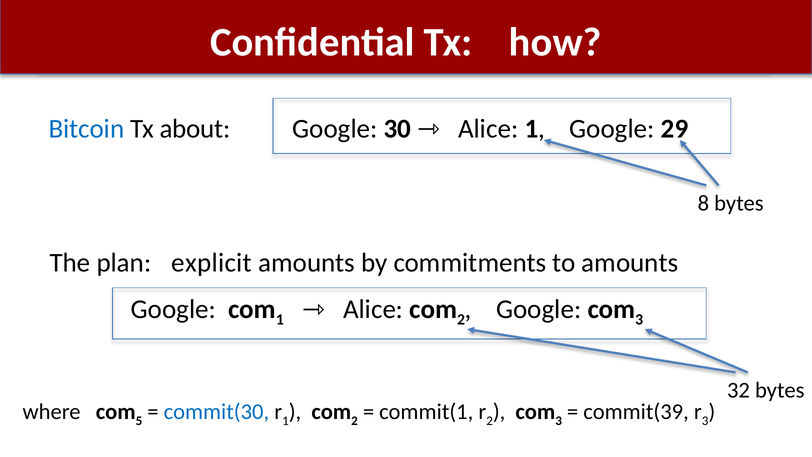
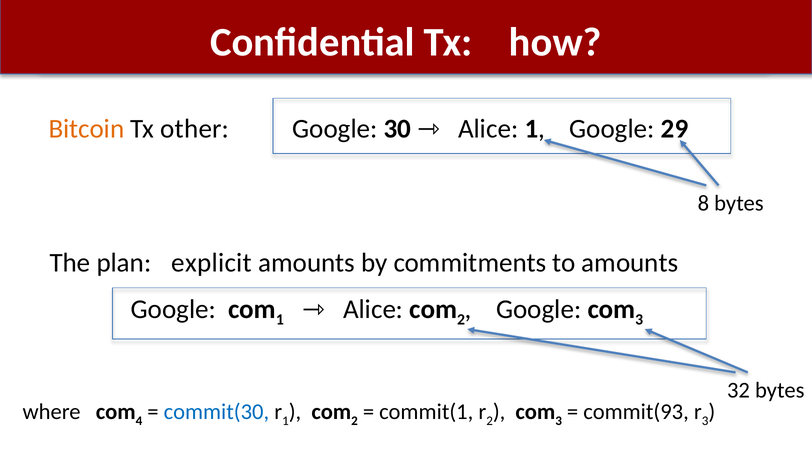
Bitcoin colour: blue -> orange
about: about -> other
5: 5 -> 4
commit(39: commit(39 -> commit(93
